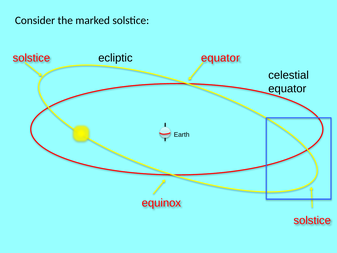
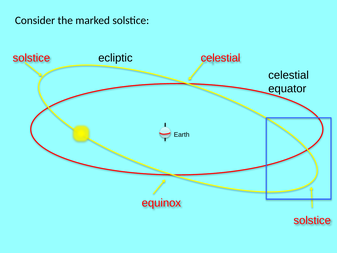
equator at (220, 58): equator -> celestial
